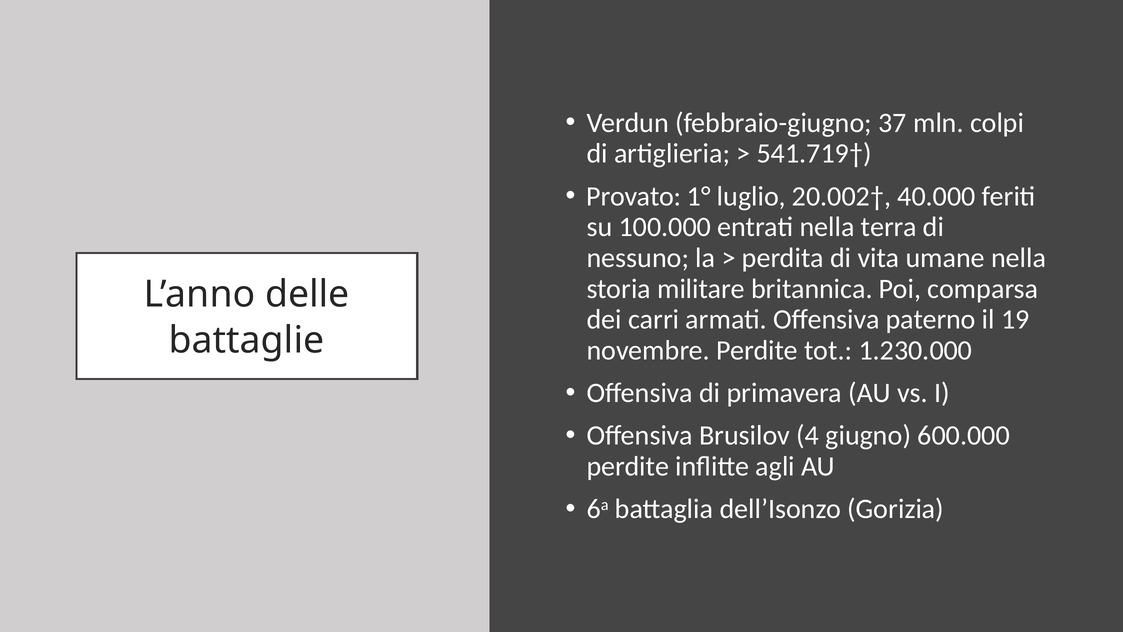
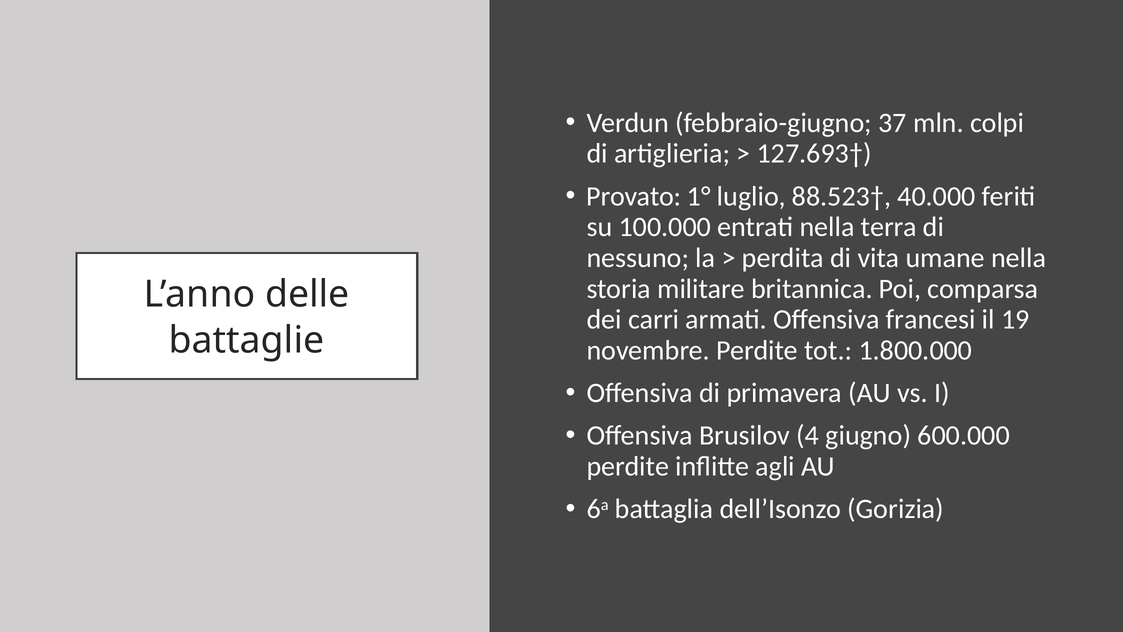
541.719†: 541.719† -> 127.693†
20.002†: 20.002† -> 88.523†
paterno: paterno -> francesi
1.230.000: 1.230.000 -> 1.800.000
